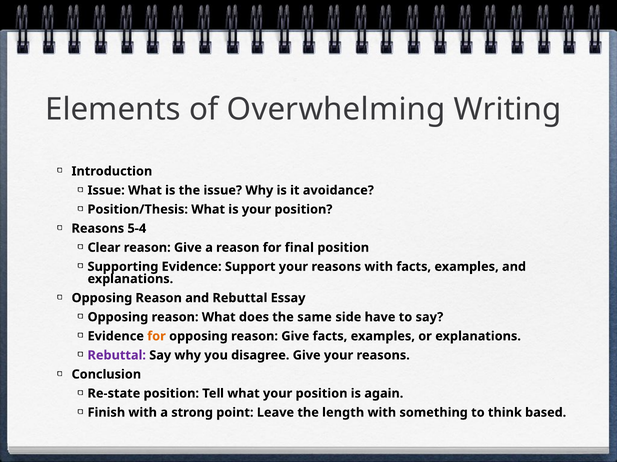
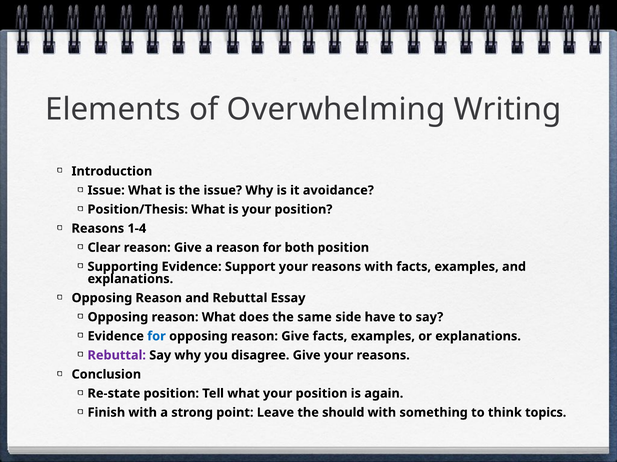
5-4: 5-4 -> 1-4
final: final -> both
for at (157, 337) colour: orange -> blue
length: length -> should
based: based -> topics
